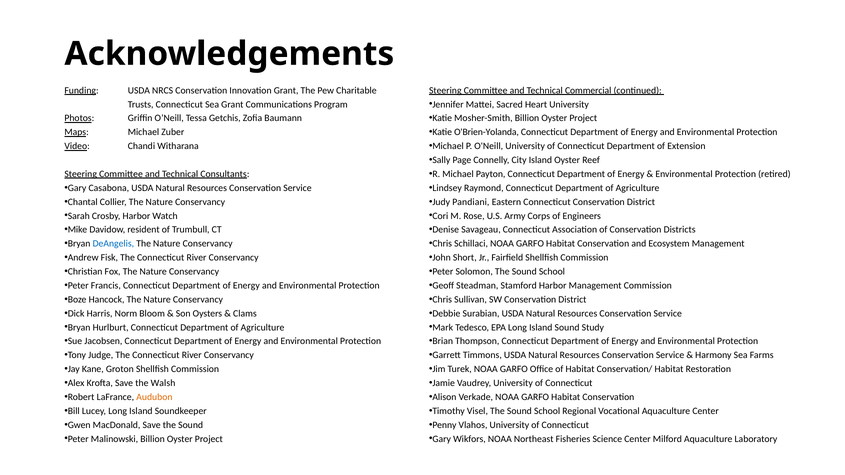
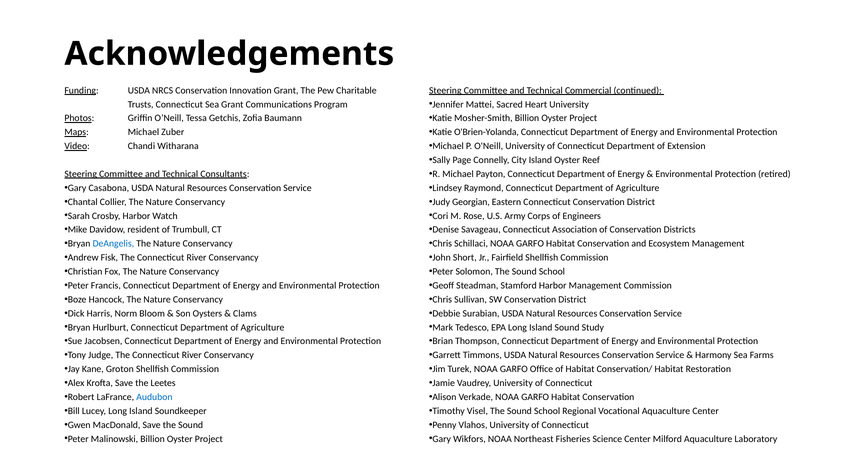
Pandiani: Pandiani -> Georgian
Walsh: Walsh -> Leetes
Audubon colour: orange -> blue
